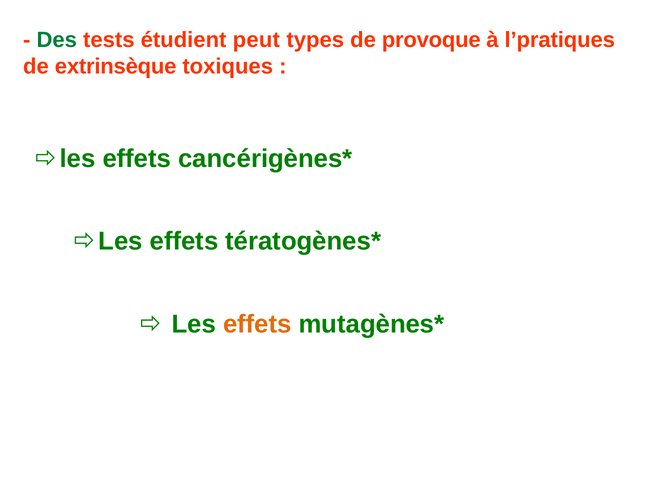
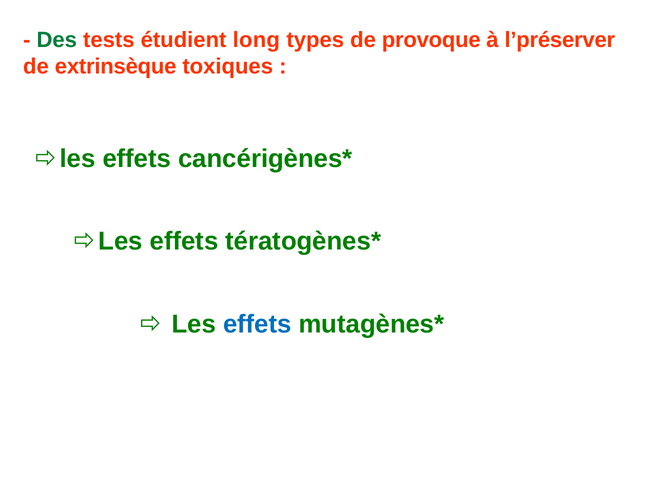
peut: peut -> long
l’pratiques: l’pratiques -> l’préserver
effets at (257, 324) colour: orange -> blue
